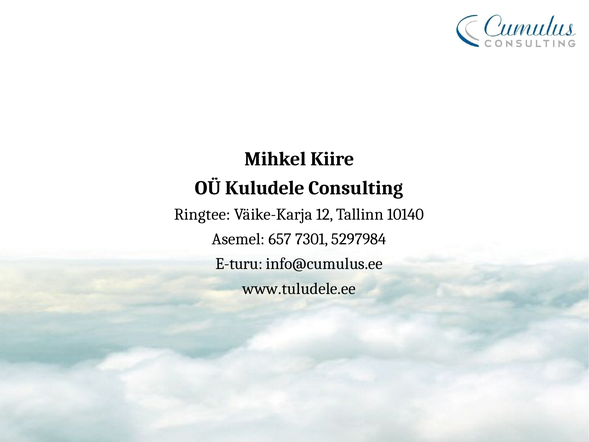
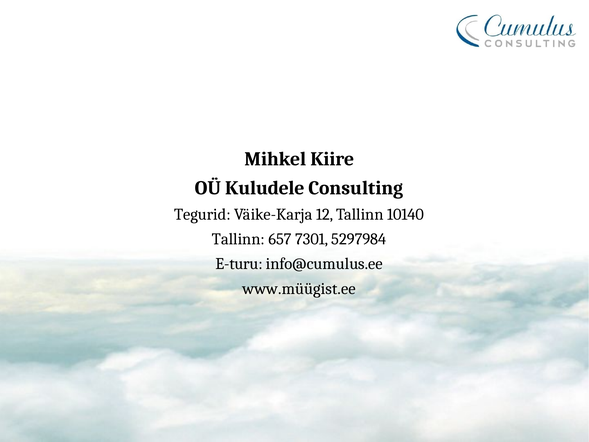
Ringtee: Ringtee -> Tegurid
Asemel at (238, 239): Asemel -> Tallinn
www.tuludele.ee: www.tuludele.ee -> www.müügist.ee
